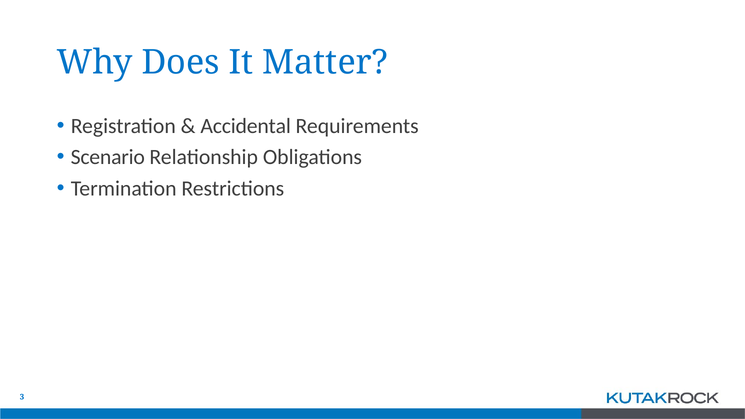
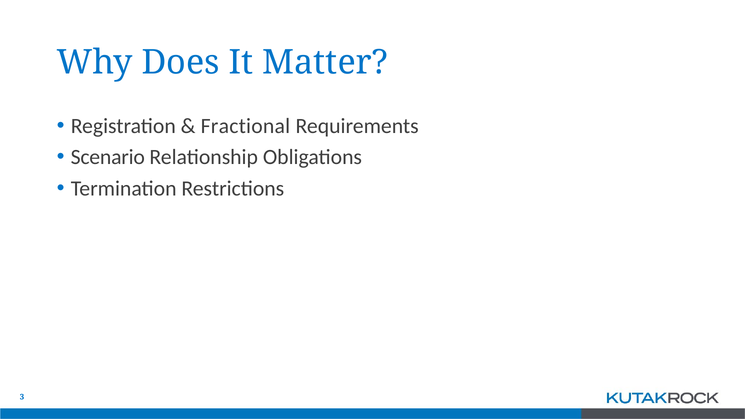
Accidental: Accidental -> Fractional
